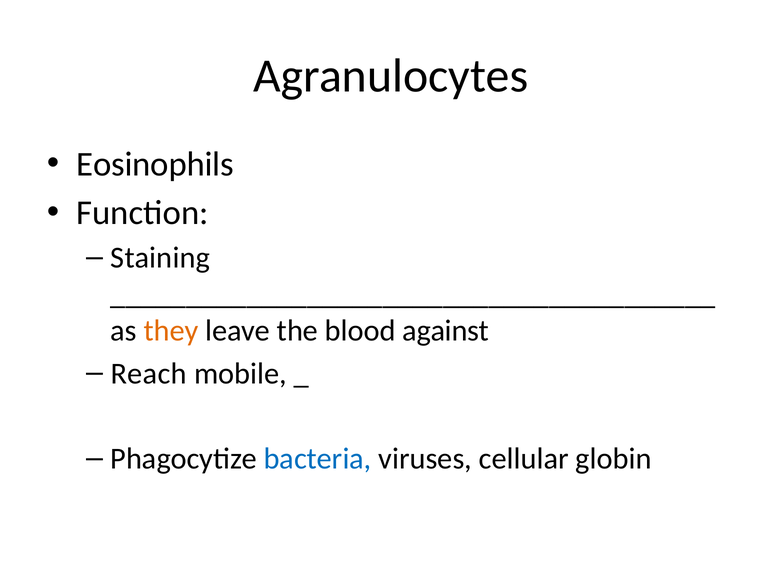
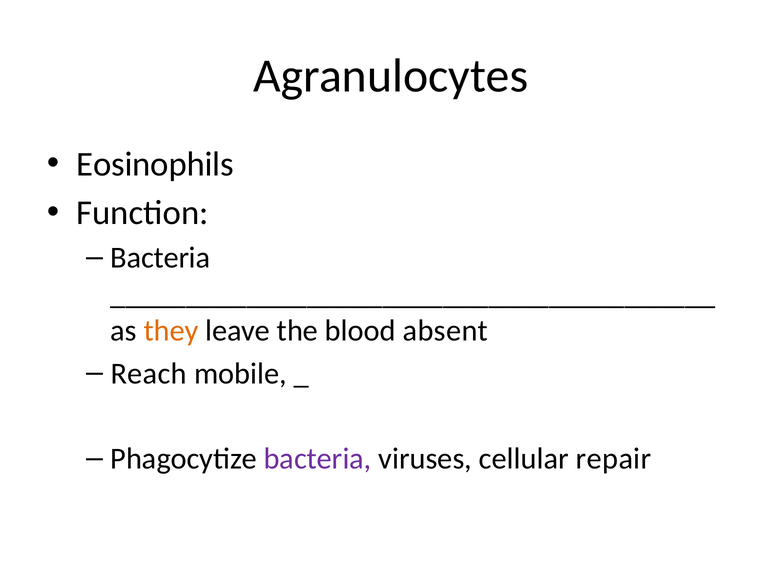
Staining at (160, 258): Staining -> Bacteria
against: against -> absent
bacteria at (318, 458) colour: blue -> purple
globin: globin -> repair
